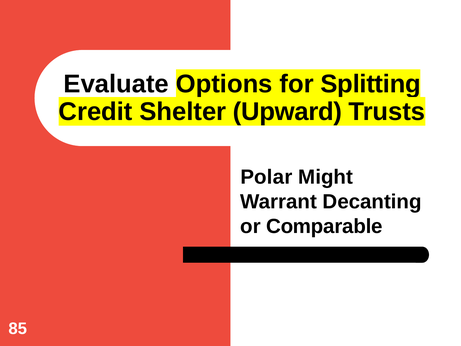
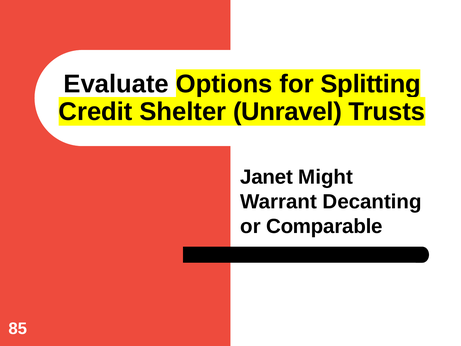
Upward: Upward -> Unravel
Polar: Polar -> Janet
